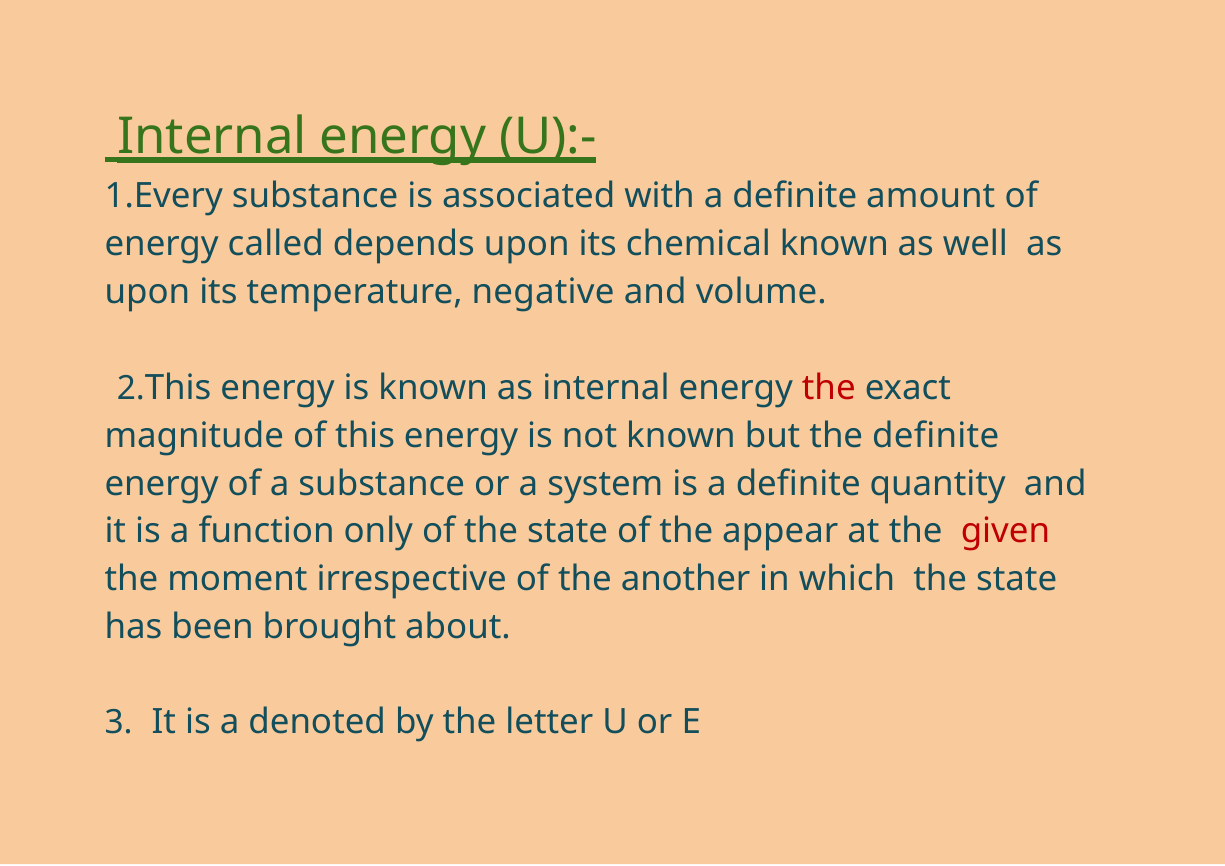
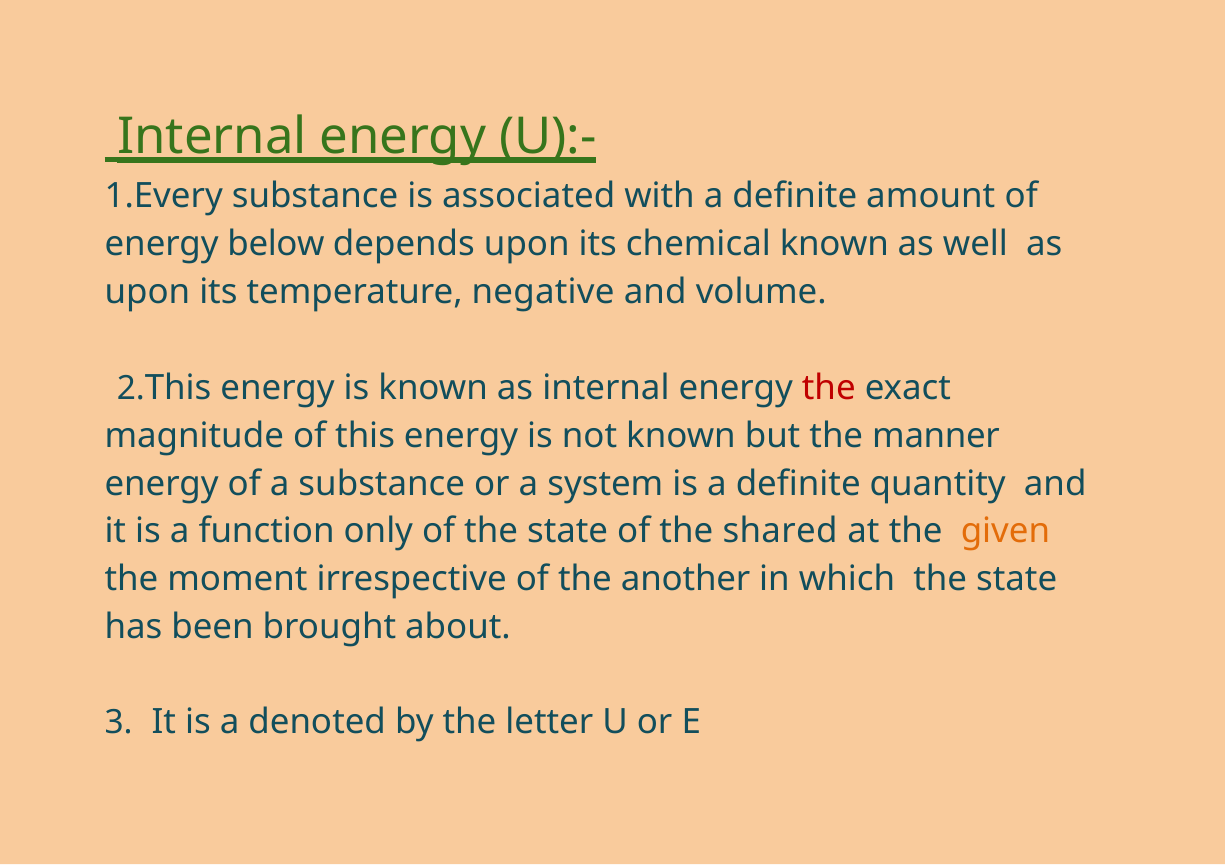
called: called -> below
the definite: definite -> manner
appear: appear -> shared
given colour: red -> orange
